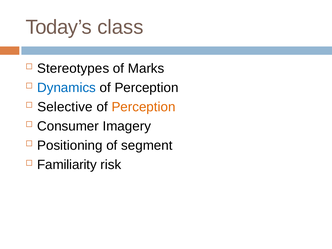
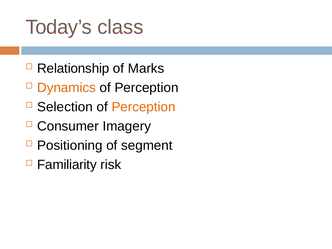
Stereotypes: Stereotypes -> Relationship
Dynamics colour: blue -> orange
Selective: Selective -> Selection
